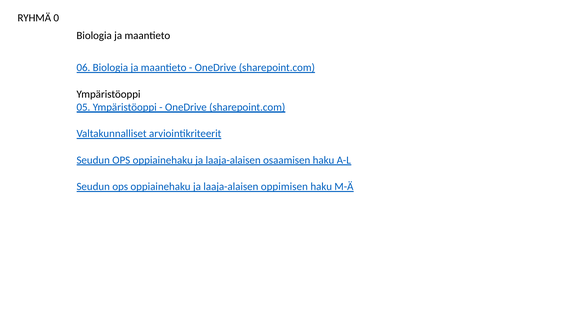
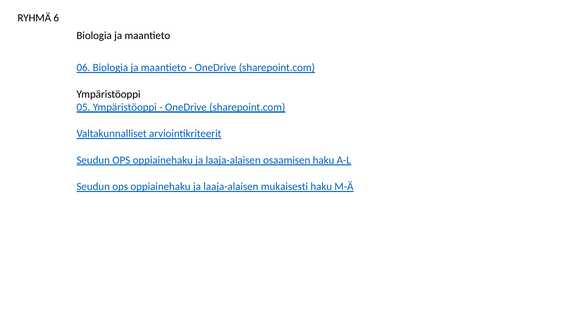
0: 0 -> 6
oppimisen: oppimisen -> mukaisesti
